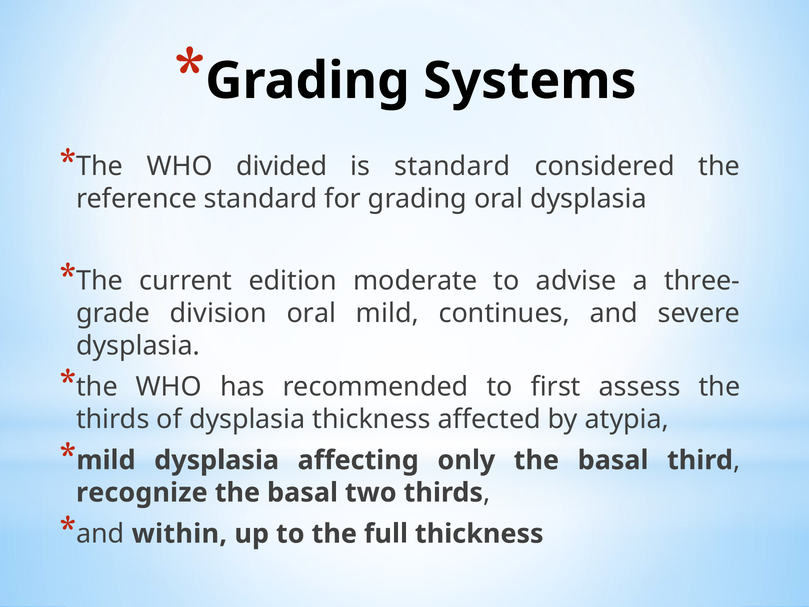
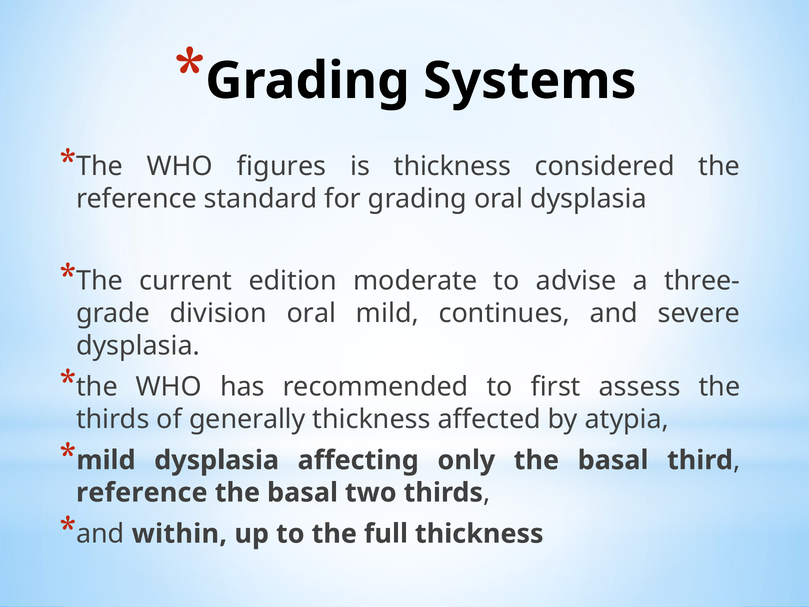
divided: divided -> figures
is standard: standard -> thickness
of dysplasia: dysplasia -> generally
recognize at (142, 492): recognize -> reference
